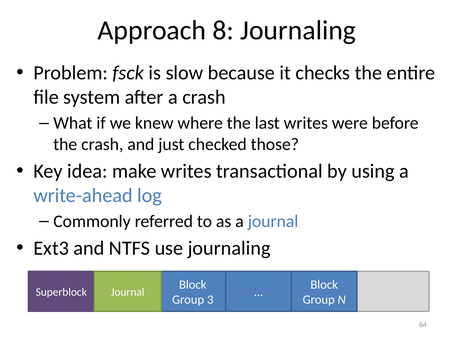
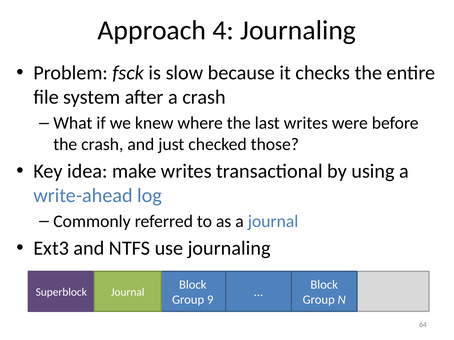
8: 8 -> 4
3: 3 -> 9
